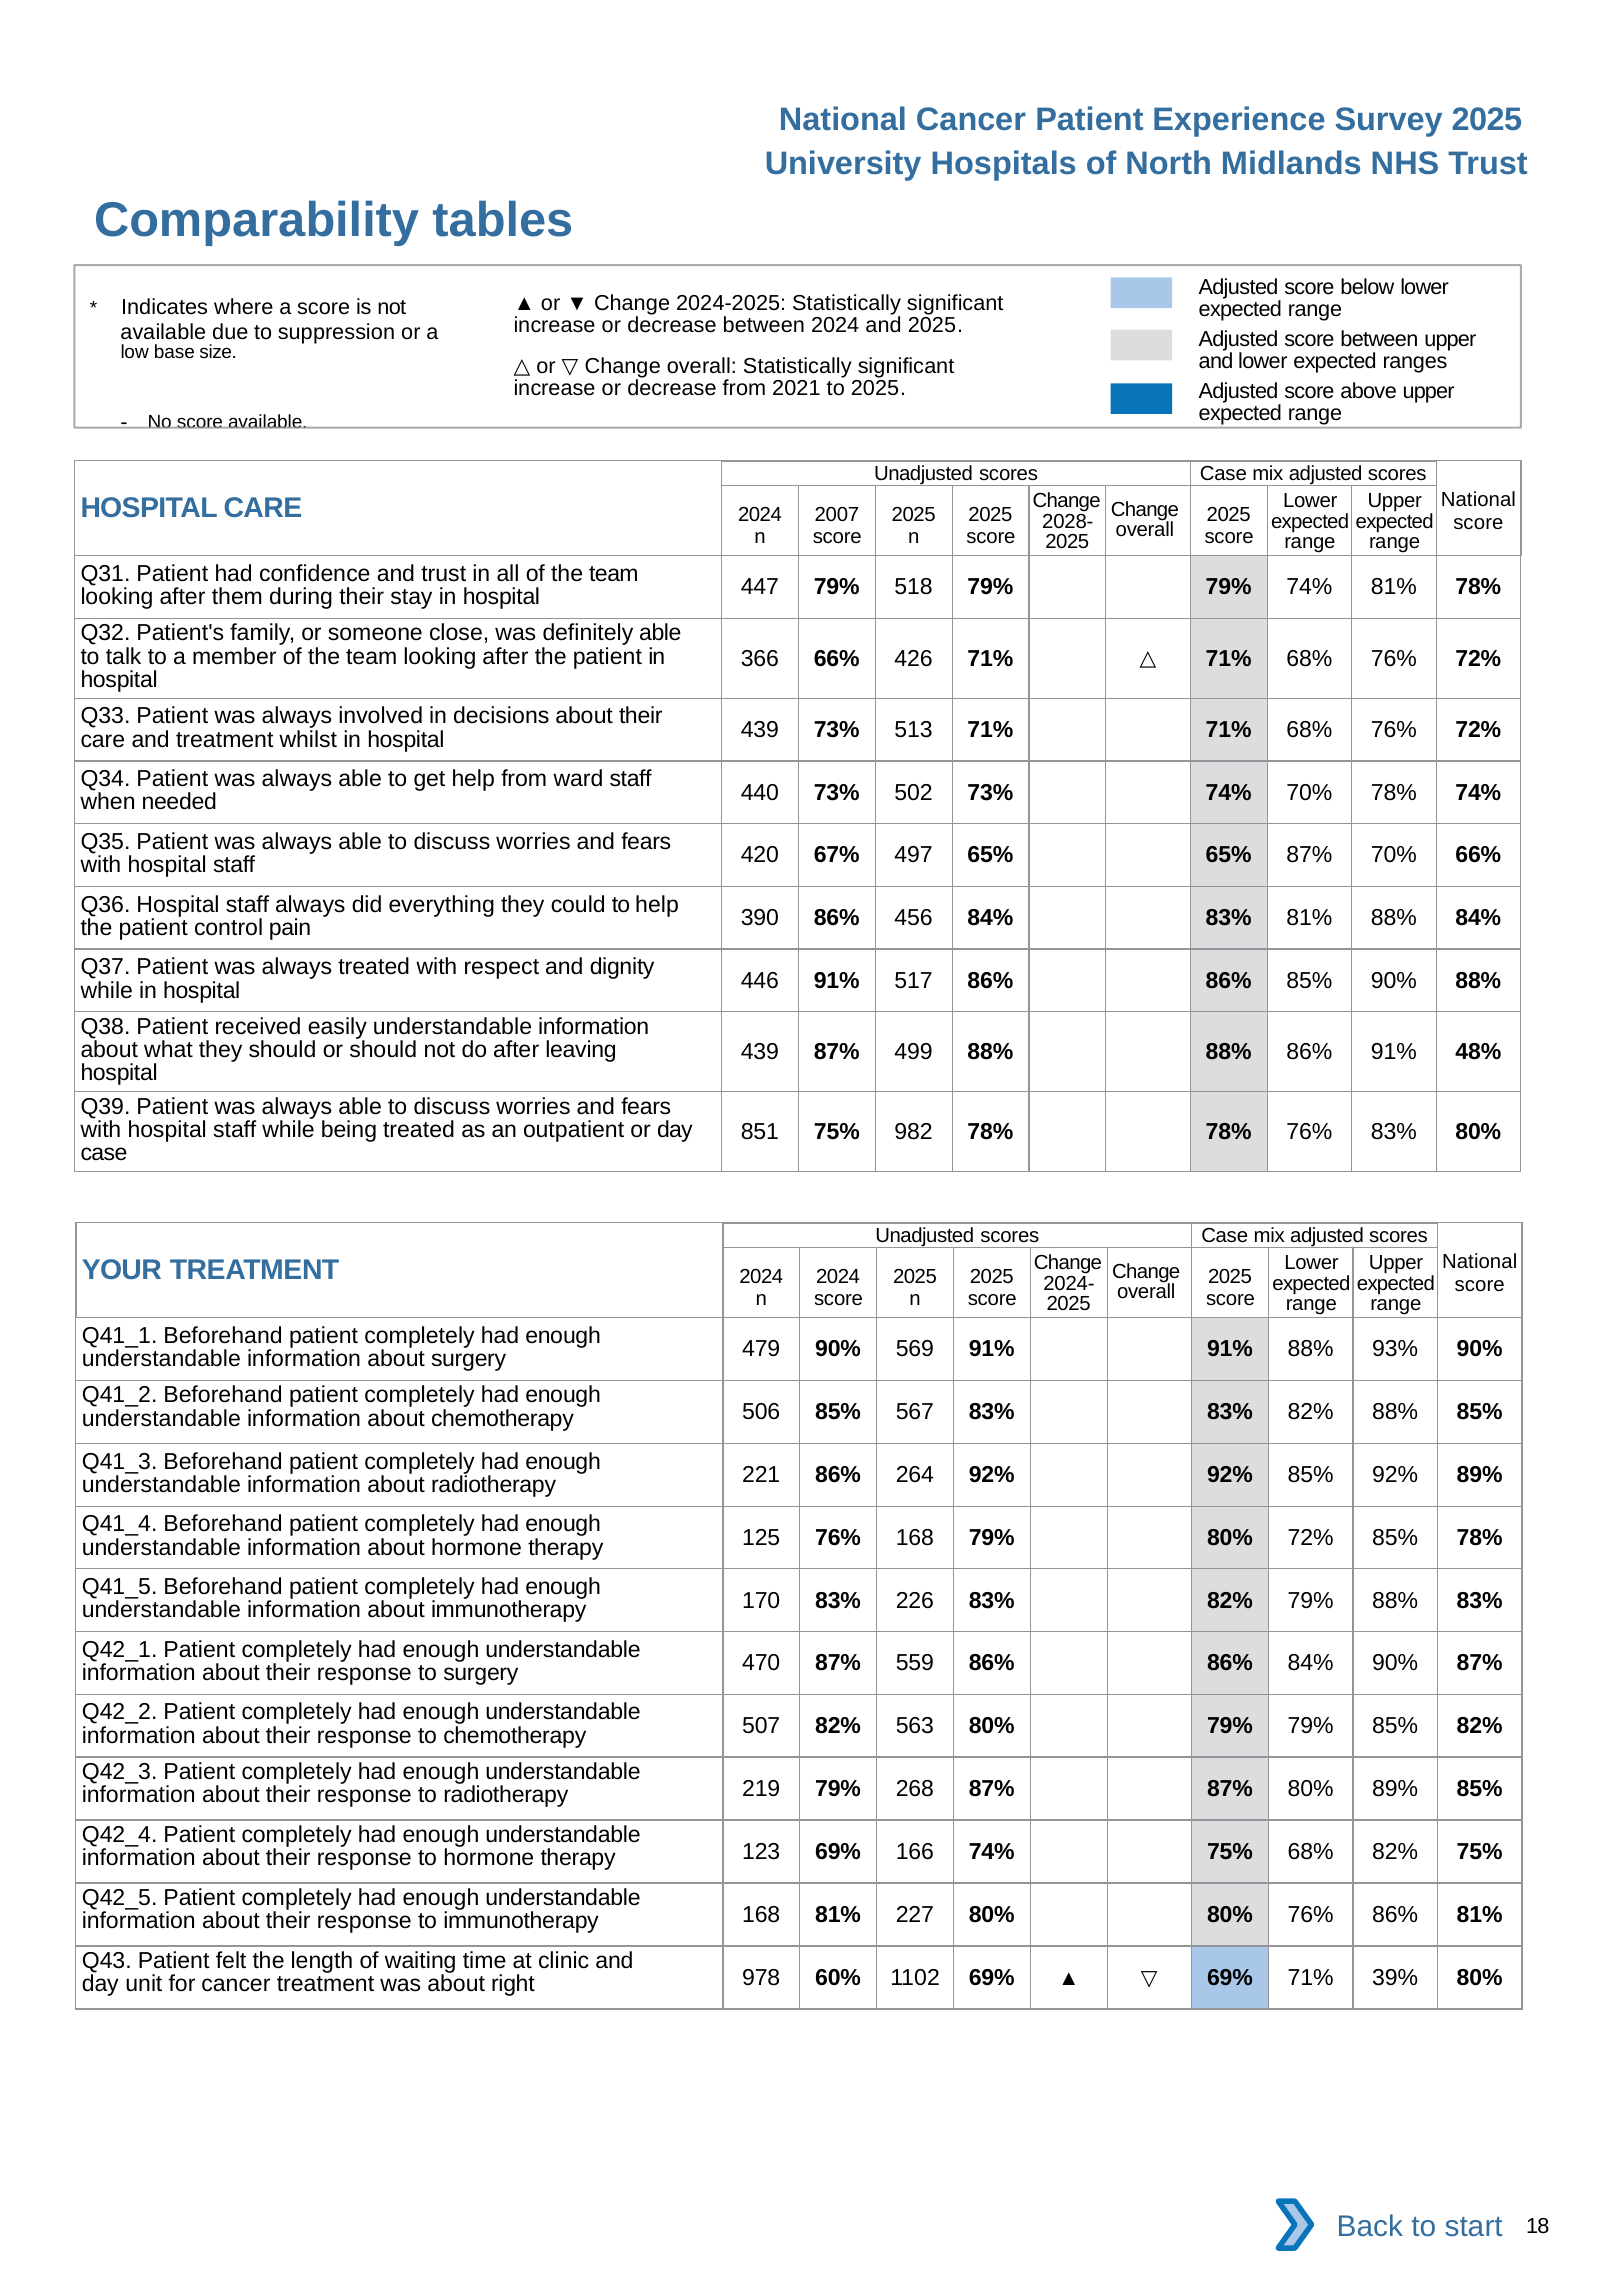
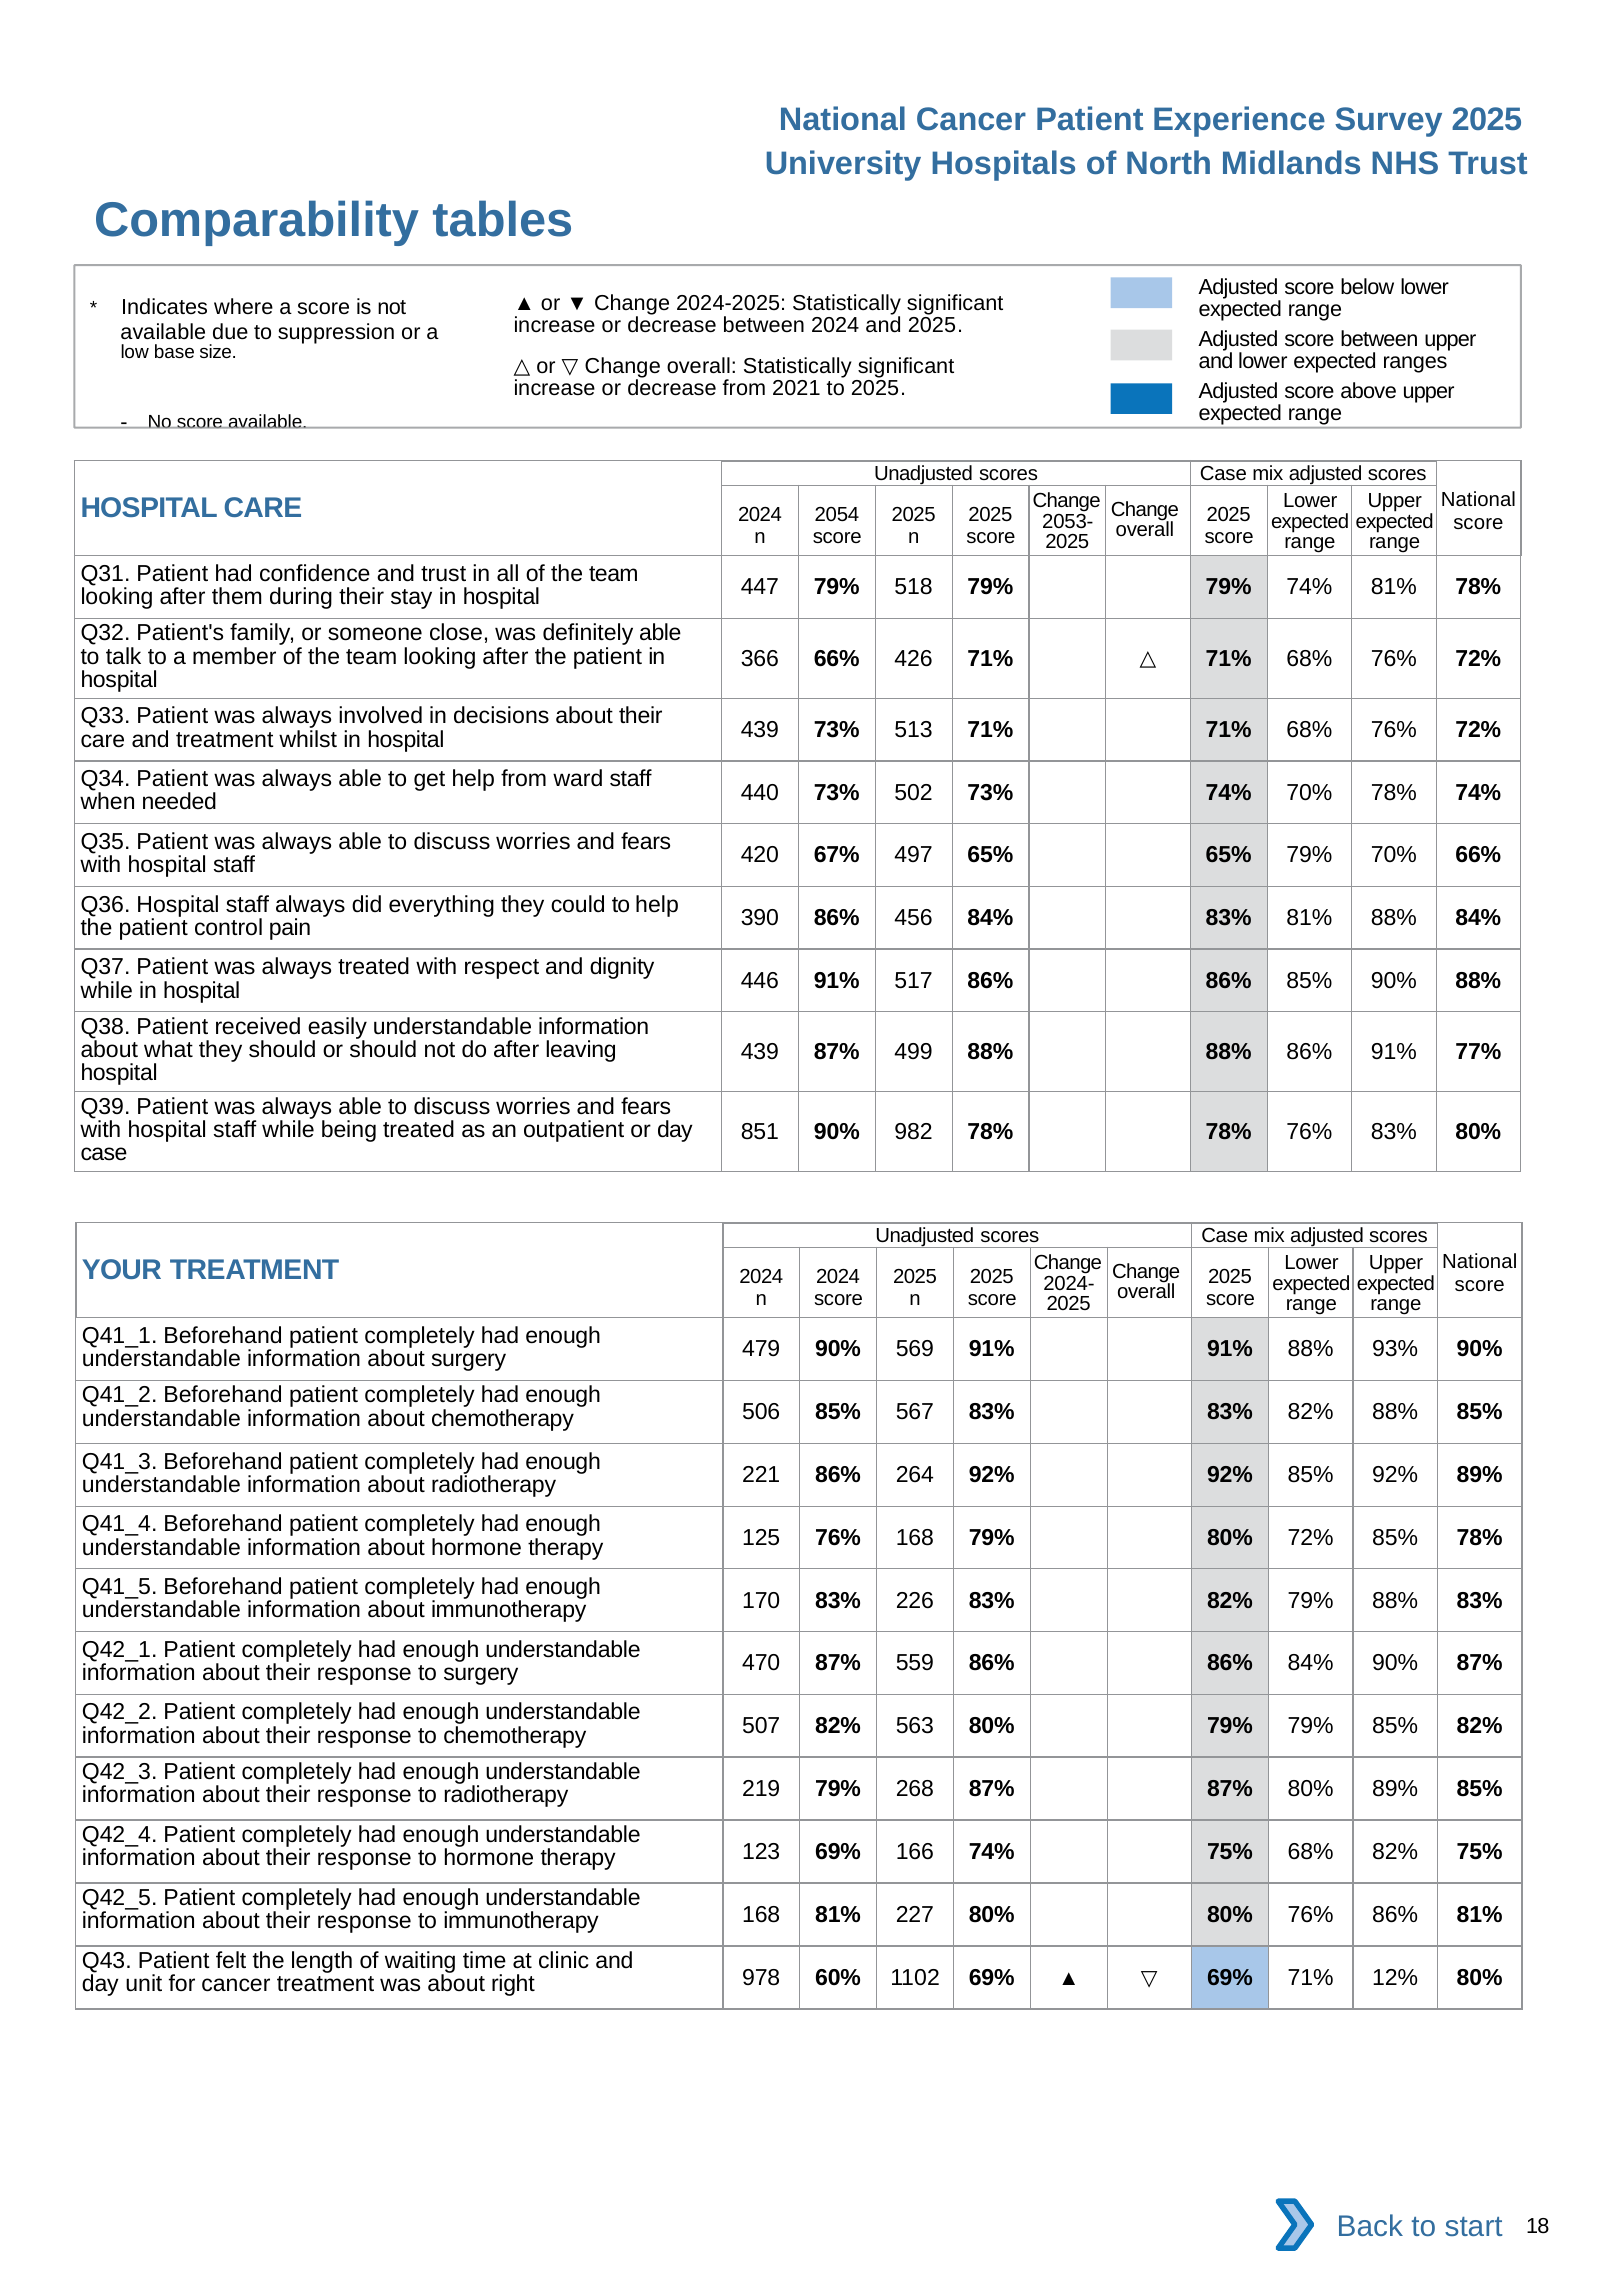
2007: 2007 -> 2054
2028-: 2028- -> 2053-
65% 87%: 87% -> 79%
48%: 48% -> 77%
851 75%: 75% -> 90%
39%: 39% -> 12%
